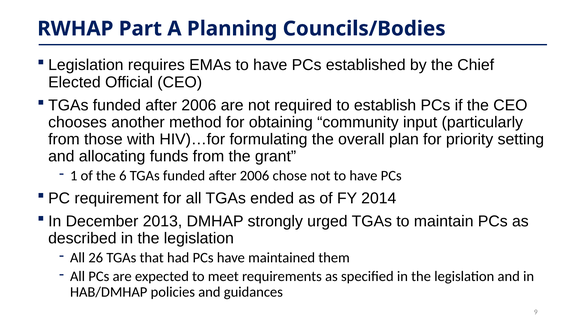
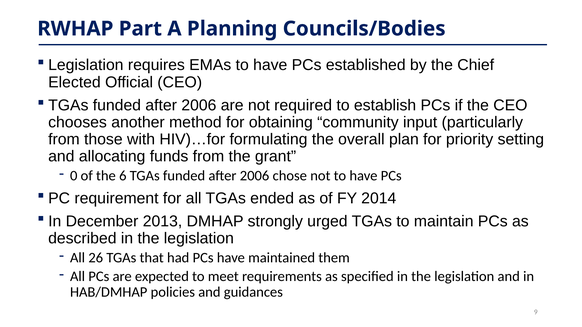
1: 1 -> 0
